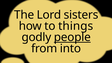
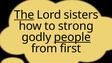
The underline: none -> present
things: things -> strong
into: into -> first
